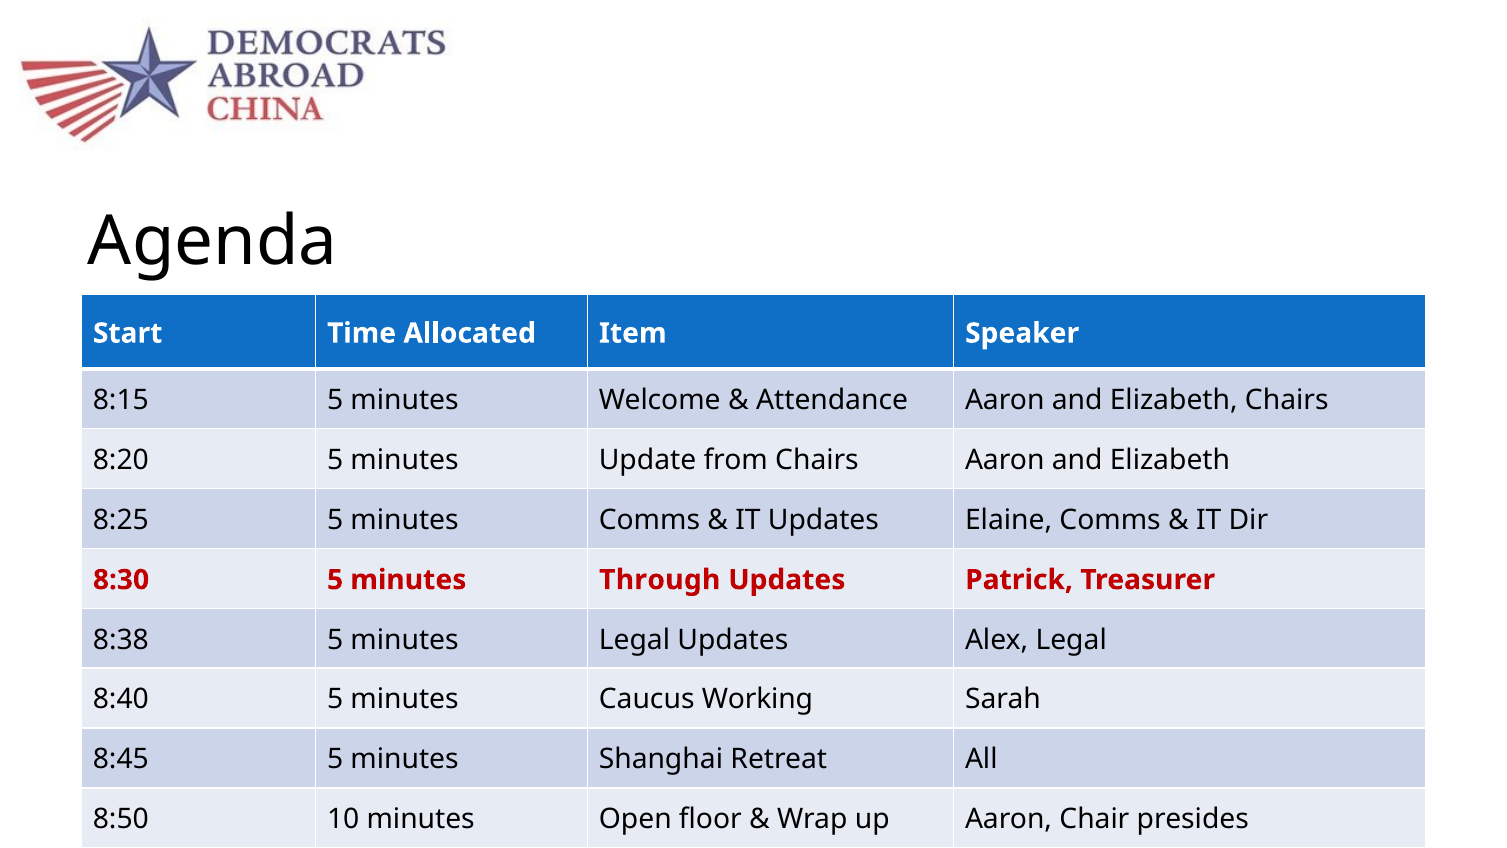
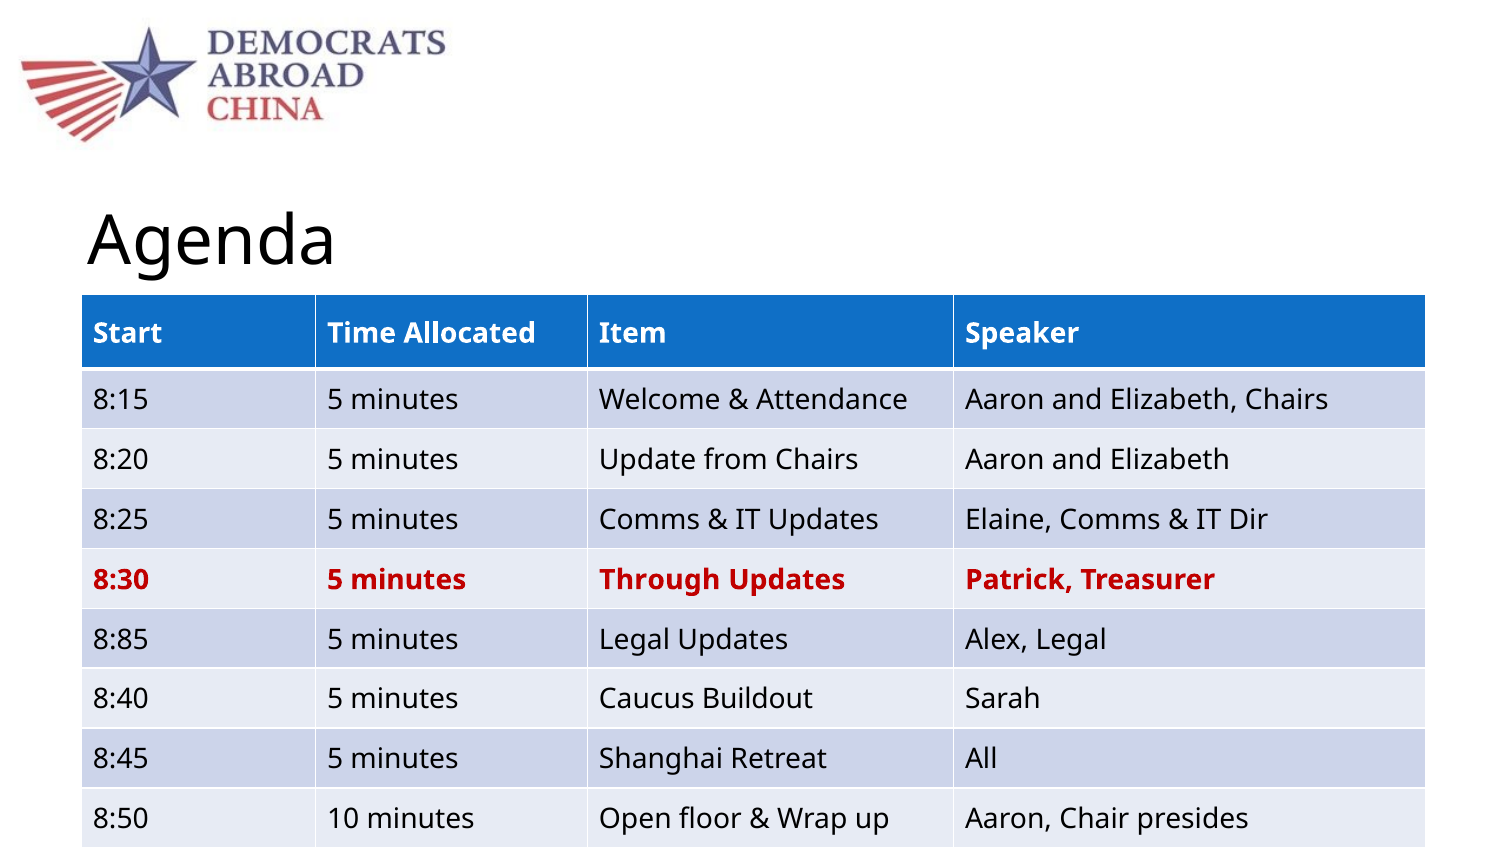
8:38: 8:38 -> 8:85
Working: Working -> Buildout
